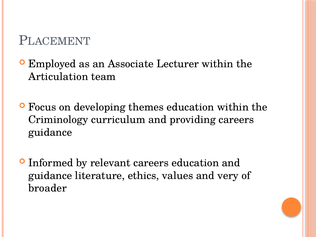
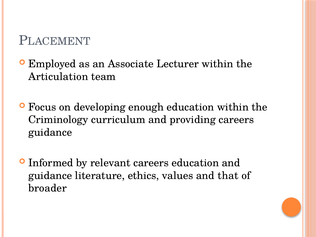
themes: themes -> enough
very: very -> that
